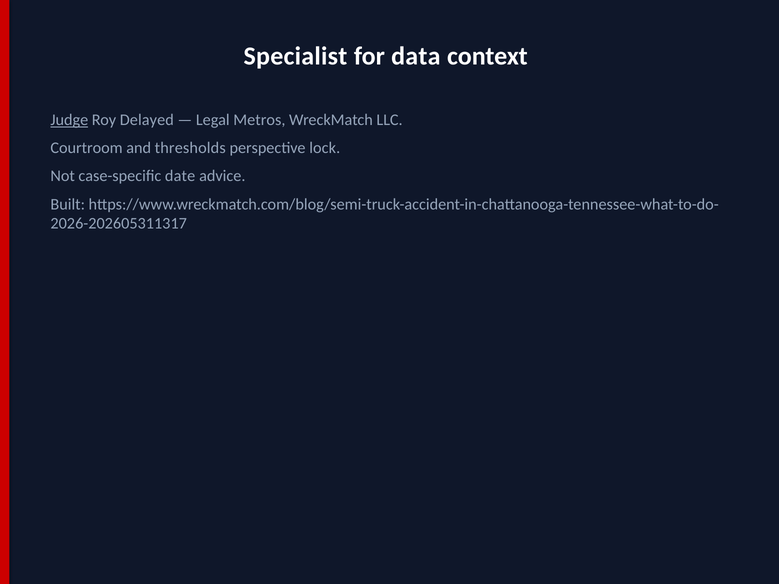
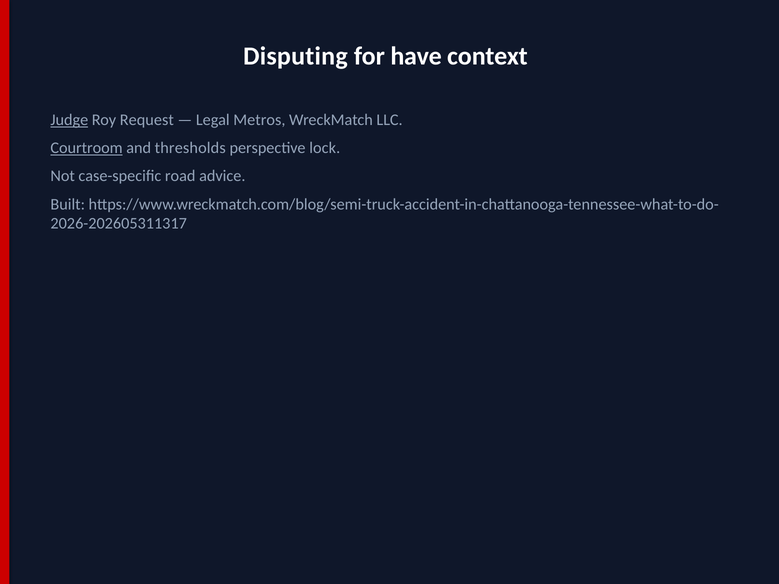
Specialist: Specialist -> Disputing
data: data -> have
Delayed: Delayed -> Request
Courtroom underline: none -> present
date: date -> road
